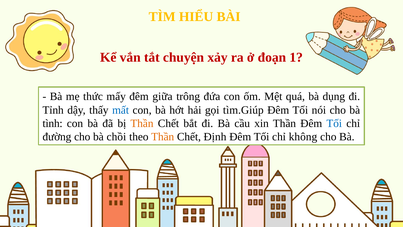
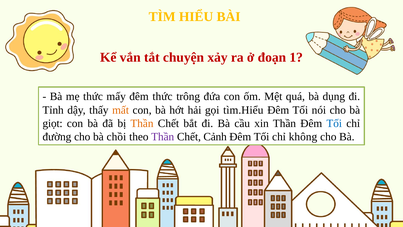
đêm giữa: giữa -> thức
mất colour: blue -> orange
tìm.Giúp: tìm.Giúp -> tìm.Hiểu
tình: tình -> giọt
Thần at (163, 137) colour: orange -> purple
Định: Định -> Cảnh
